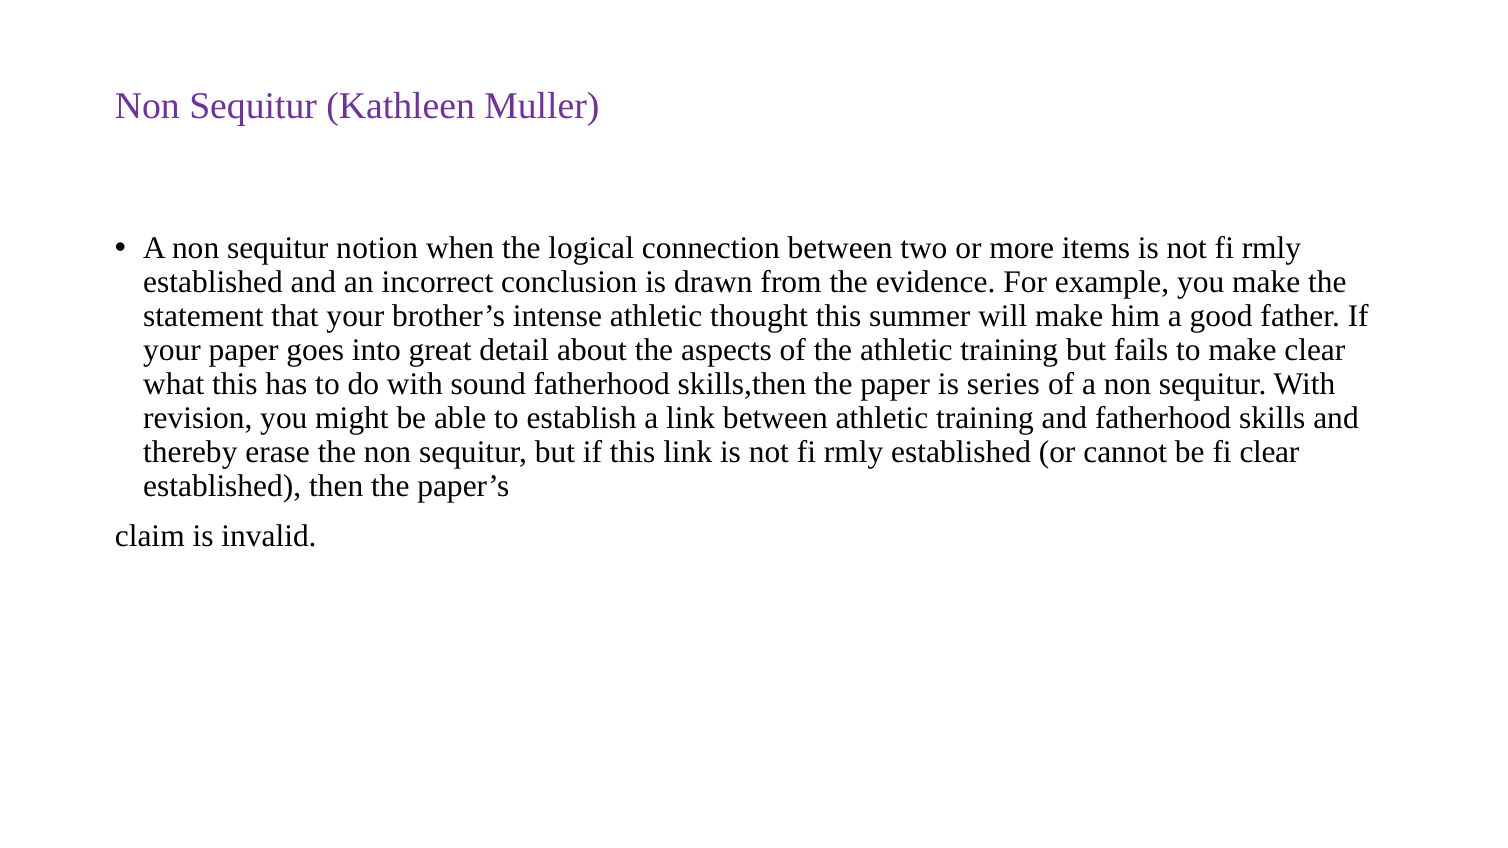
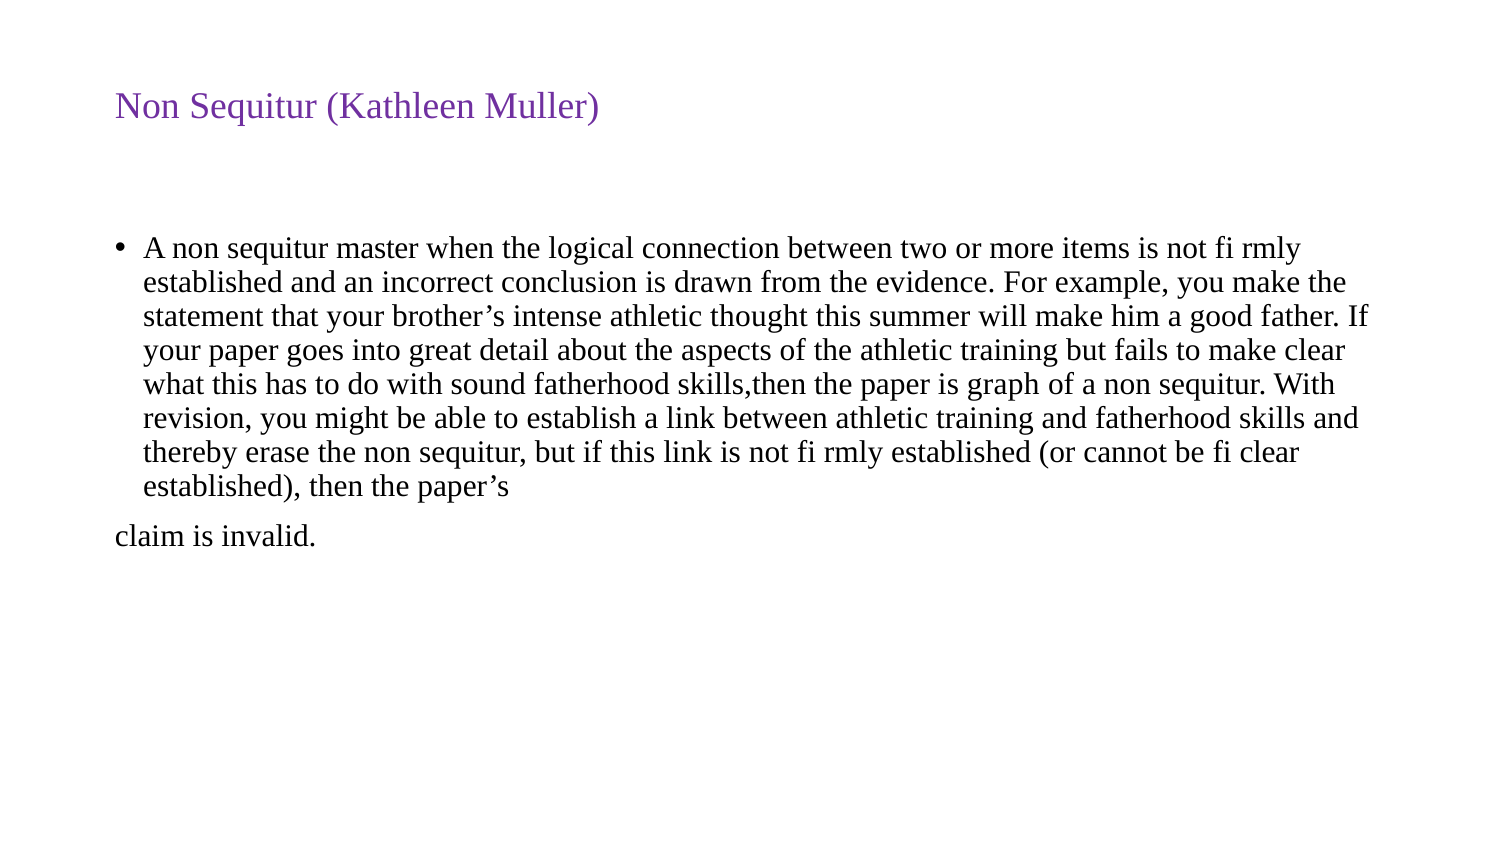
notion: notion -> master
series: series -> graph
